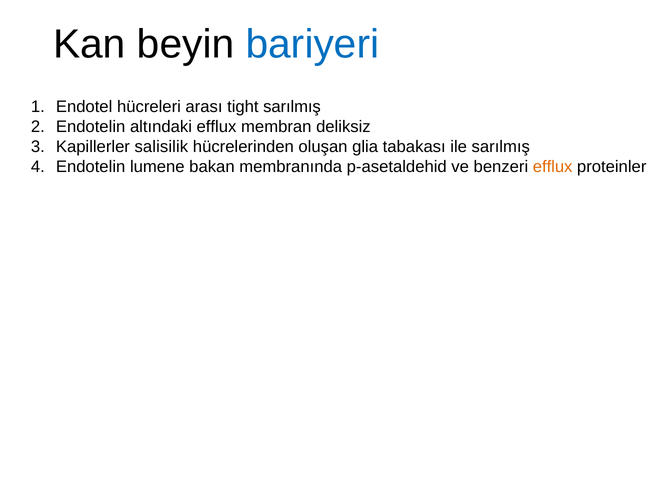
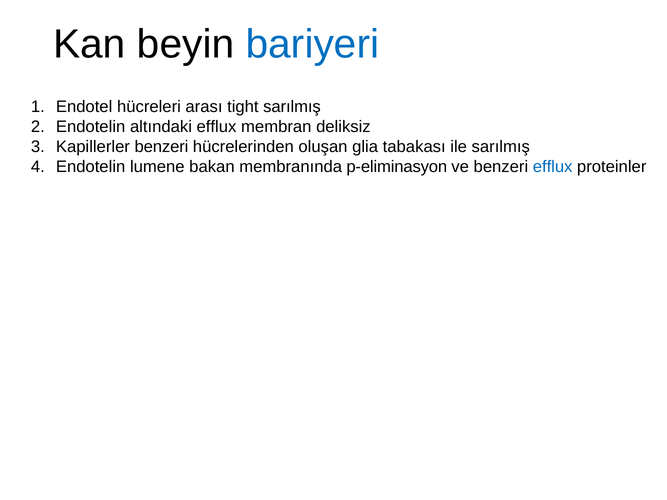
Kapillerler salisilik: salisilik -> benzeri
p-asetaldehid: p-asetaldehid -> p-eliminasyon
efflux at (553, 167) colour: orange -> blue
